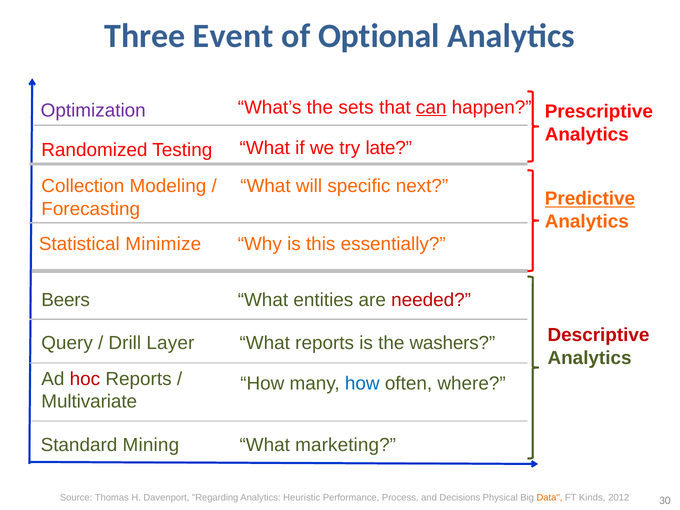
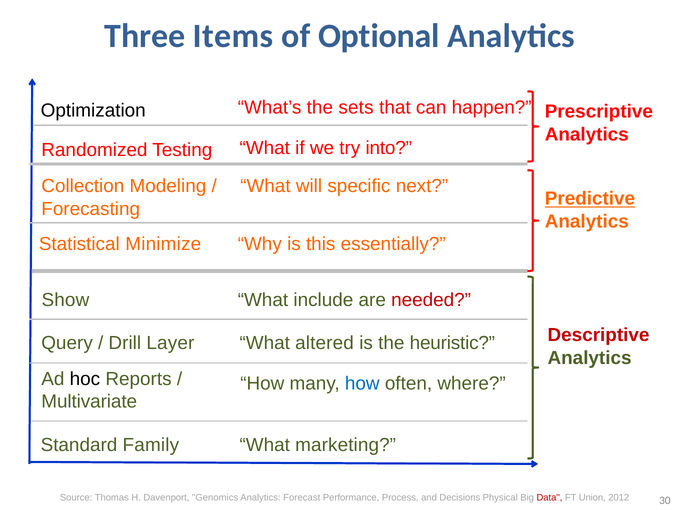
Event: Event -> Items
can underline: present -> none
Optimization colour: purple -> black
late: late -> into
Beers: Beers -> Show
entities: entities -> include
What reports: reports -> altered
washers: washers -> heuristic
hoc colour: red -> black
Mining: Mining -> Family
Regarding: Regarding -> Genomics
Heuristic: Heuristic -> Forecast
Data colour: orange -> red
Kinds: Kinds -> Union
